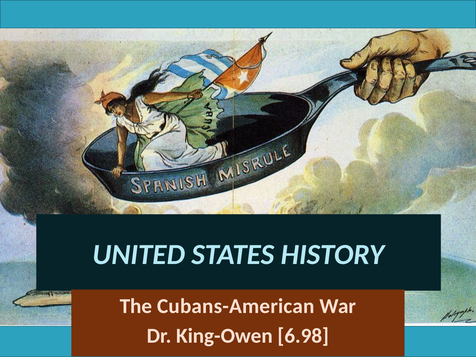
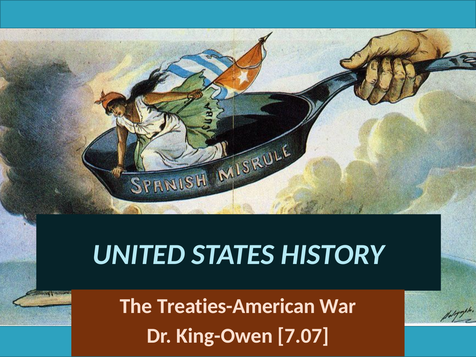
Cubans-American: Cubans-American -> Treaties-American
6.98: 6.98 -> 7.07
